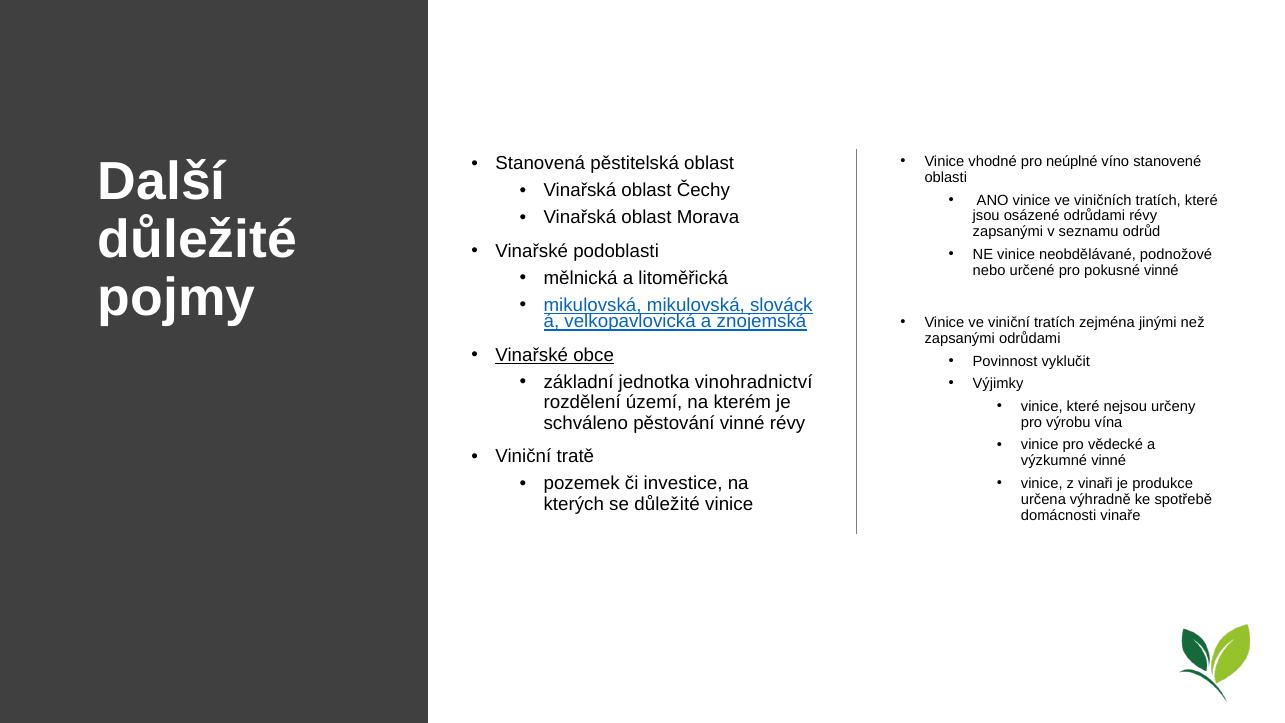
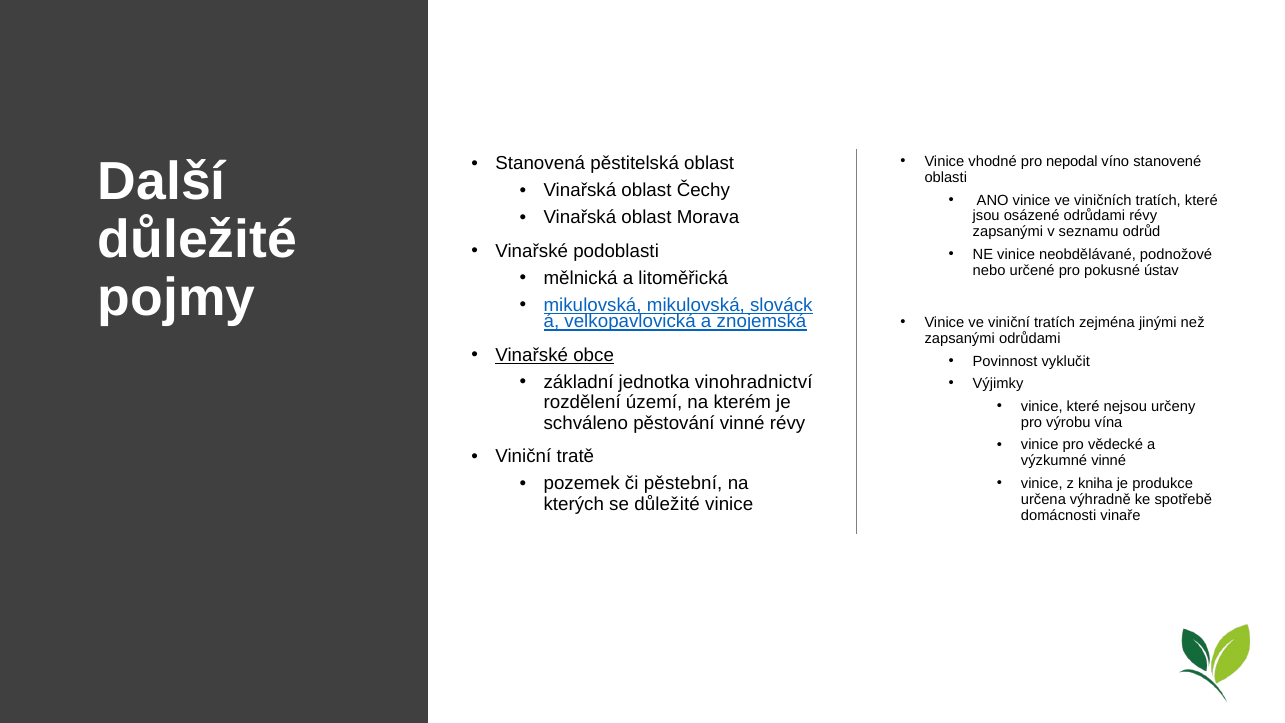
neúplné: neúplné -> nepodal
pokusné vinné: vinné -> ústav
investice: investice -> pěstební
vinaři: vinaři -> kniha
